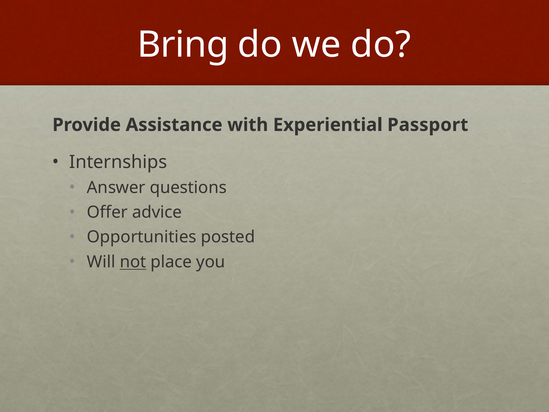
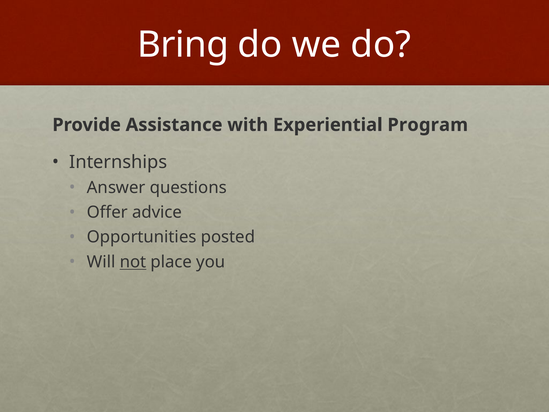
Passport: Passport -> Program
